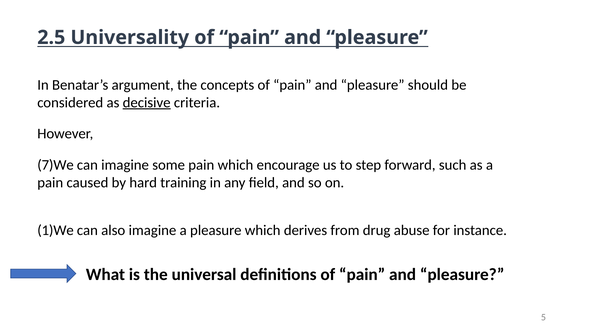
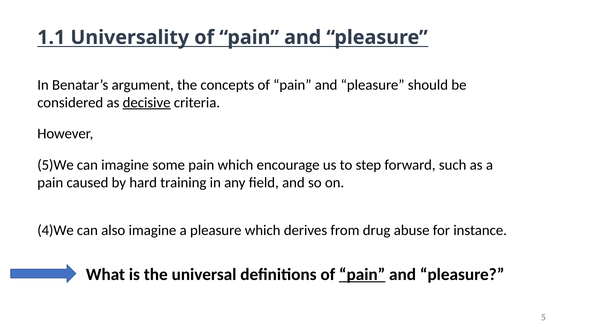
2.5: 2.5 -> 1.1
7)We: 7)We -> 5)We
1)We: 1)We -> 4)We
pain at (362, 275) underline: none -> present
